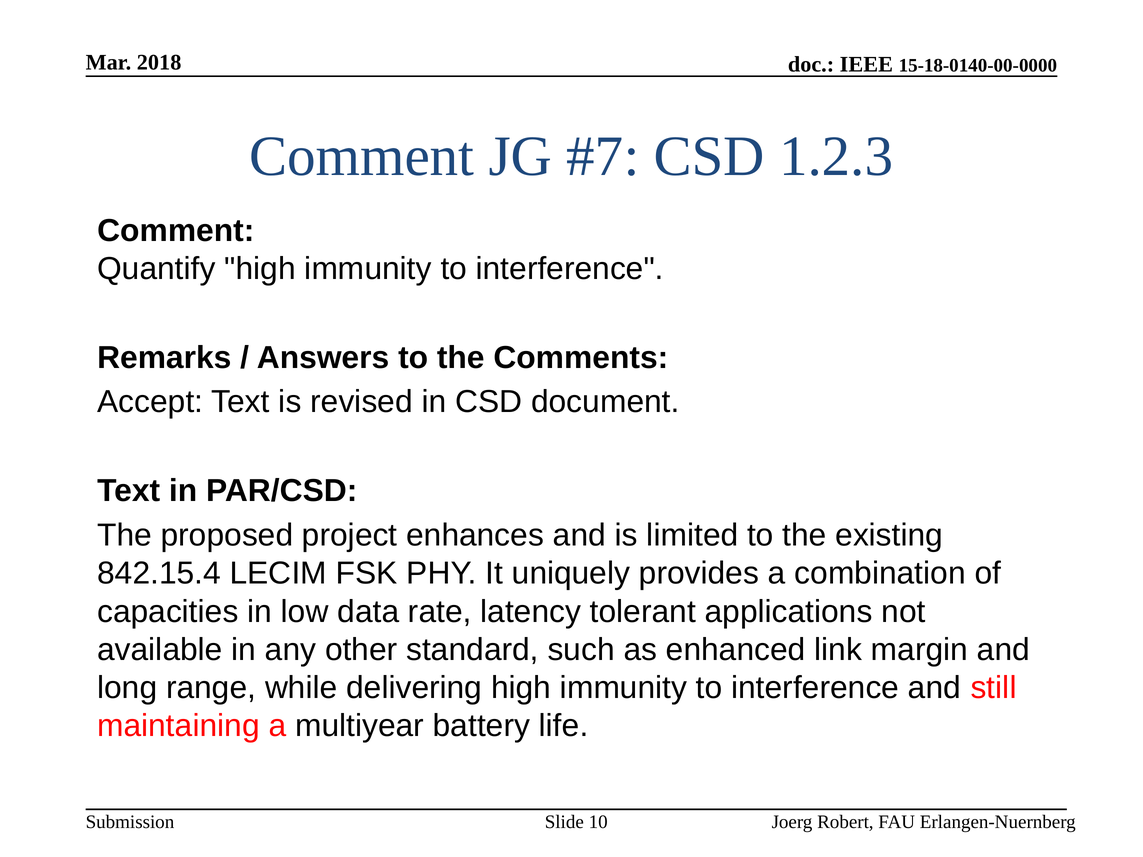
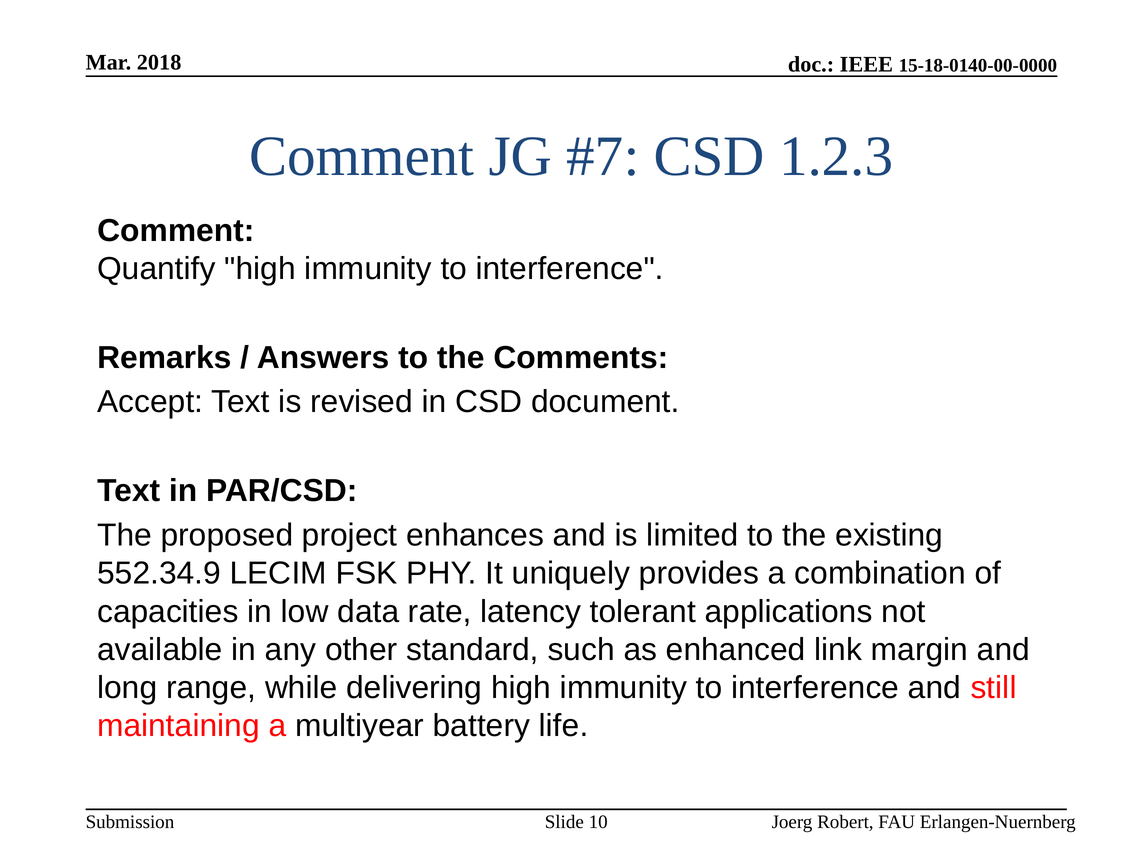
842.15.4: 842.15.4 -> 552.34.9
